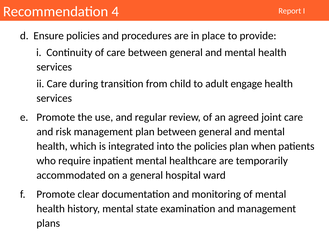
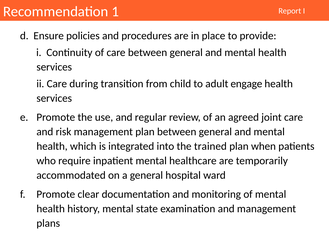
4: 4 -> 1
the policies: policies -> trained
